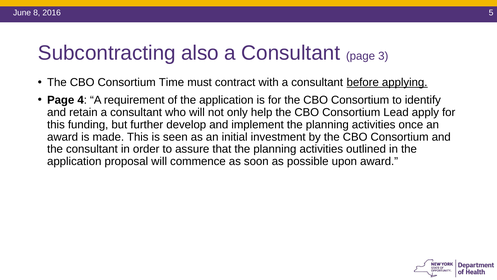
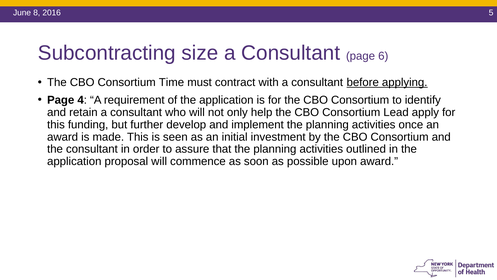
also: also -> size
3: 3 -> 6
